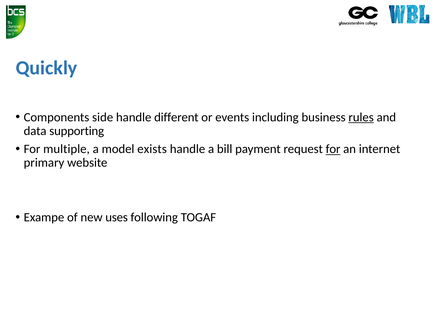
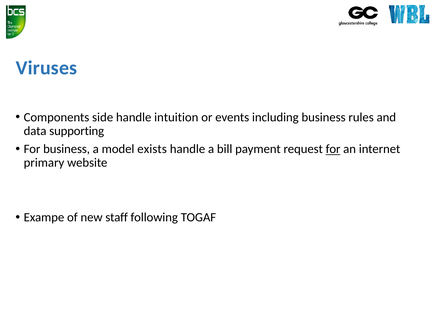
Quickly: Quickly -> Viruses
different: different -> intuition
rules underline: present -> none
For multiple: multiple -> business
uses: uses -> staff
